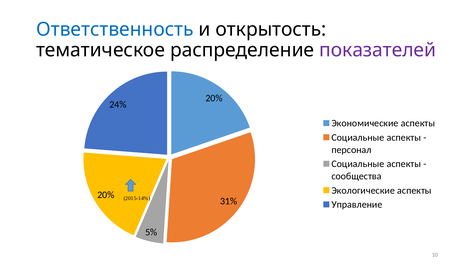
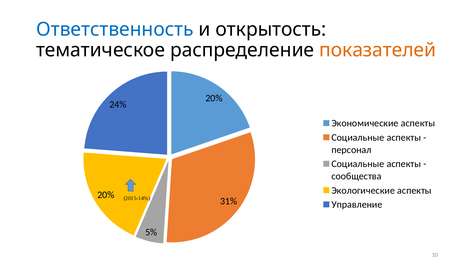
показателей colour: purple -> orange
